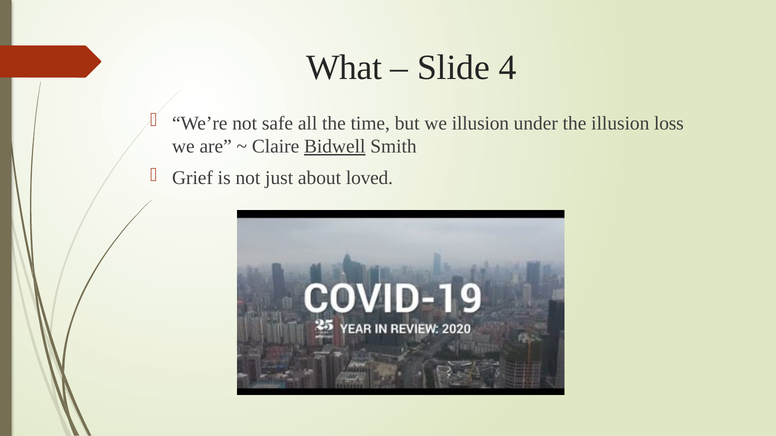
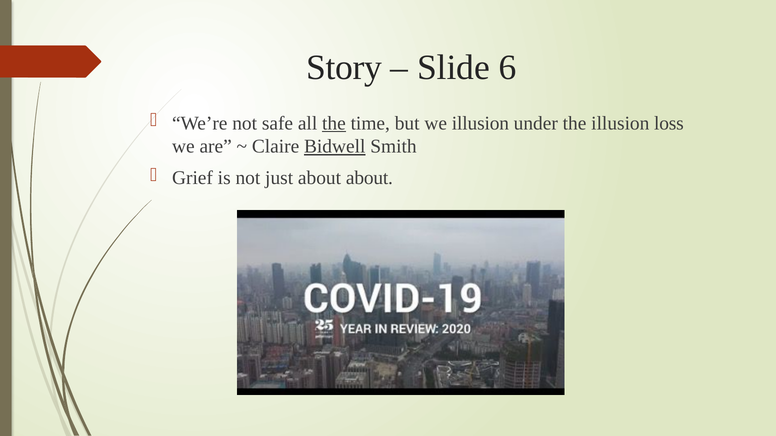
What: What -> Story
4: 4 -> 6
the at (334, 123) underline: none -> present
about loved: loved -> about
